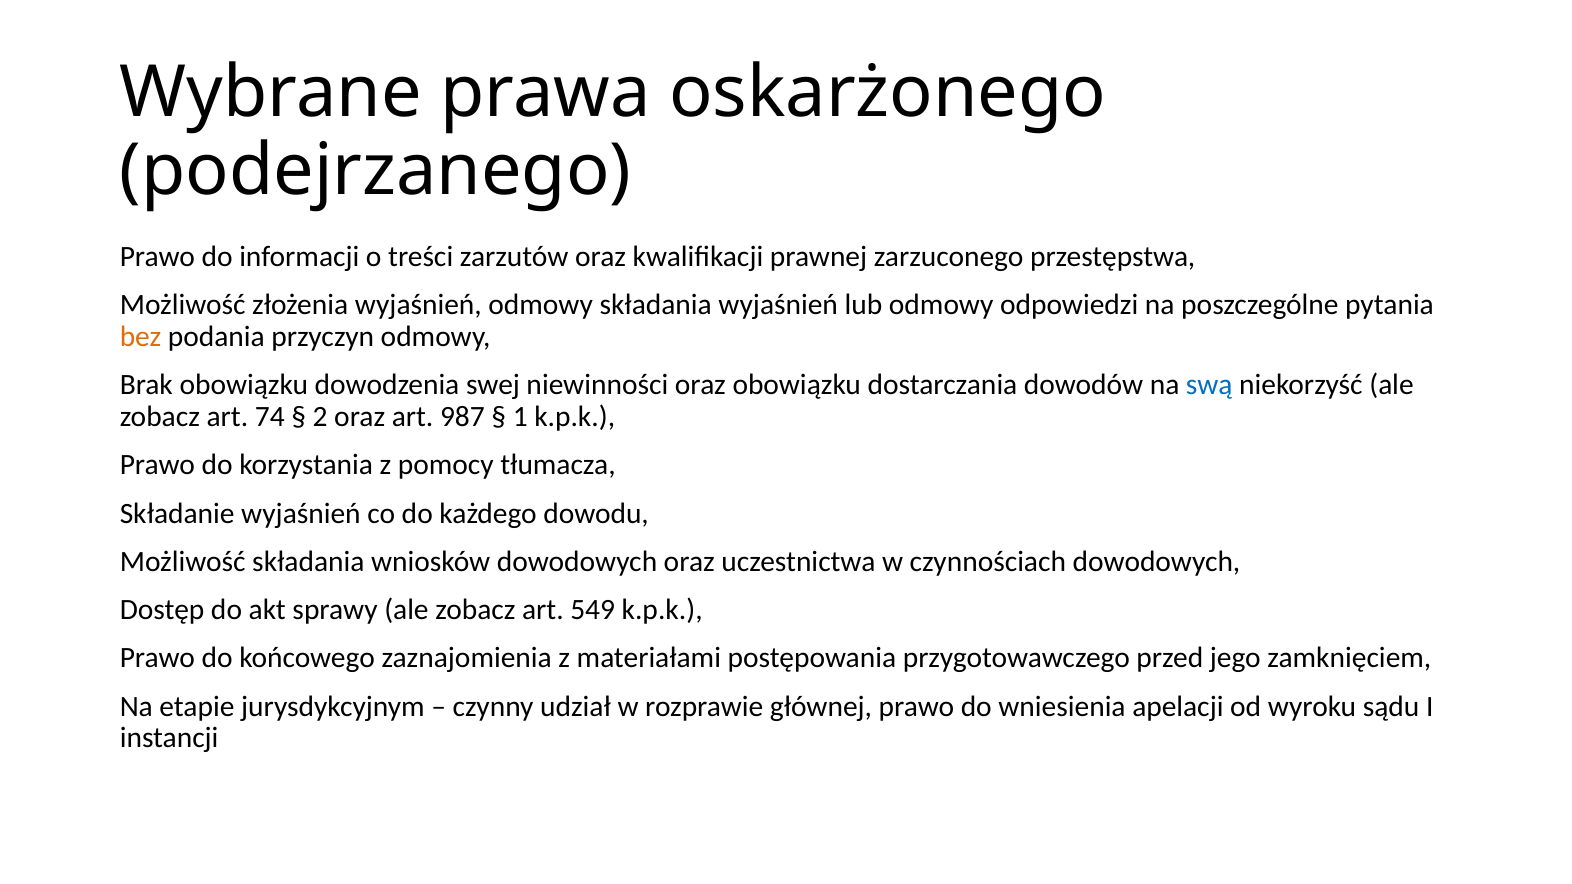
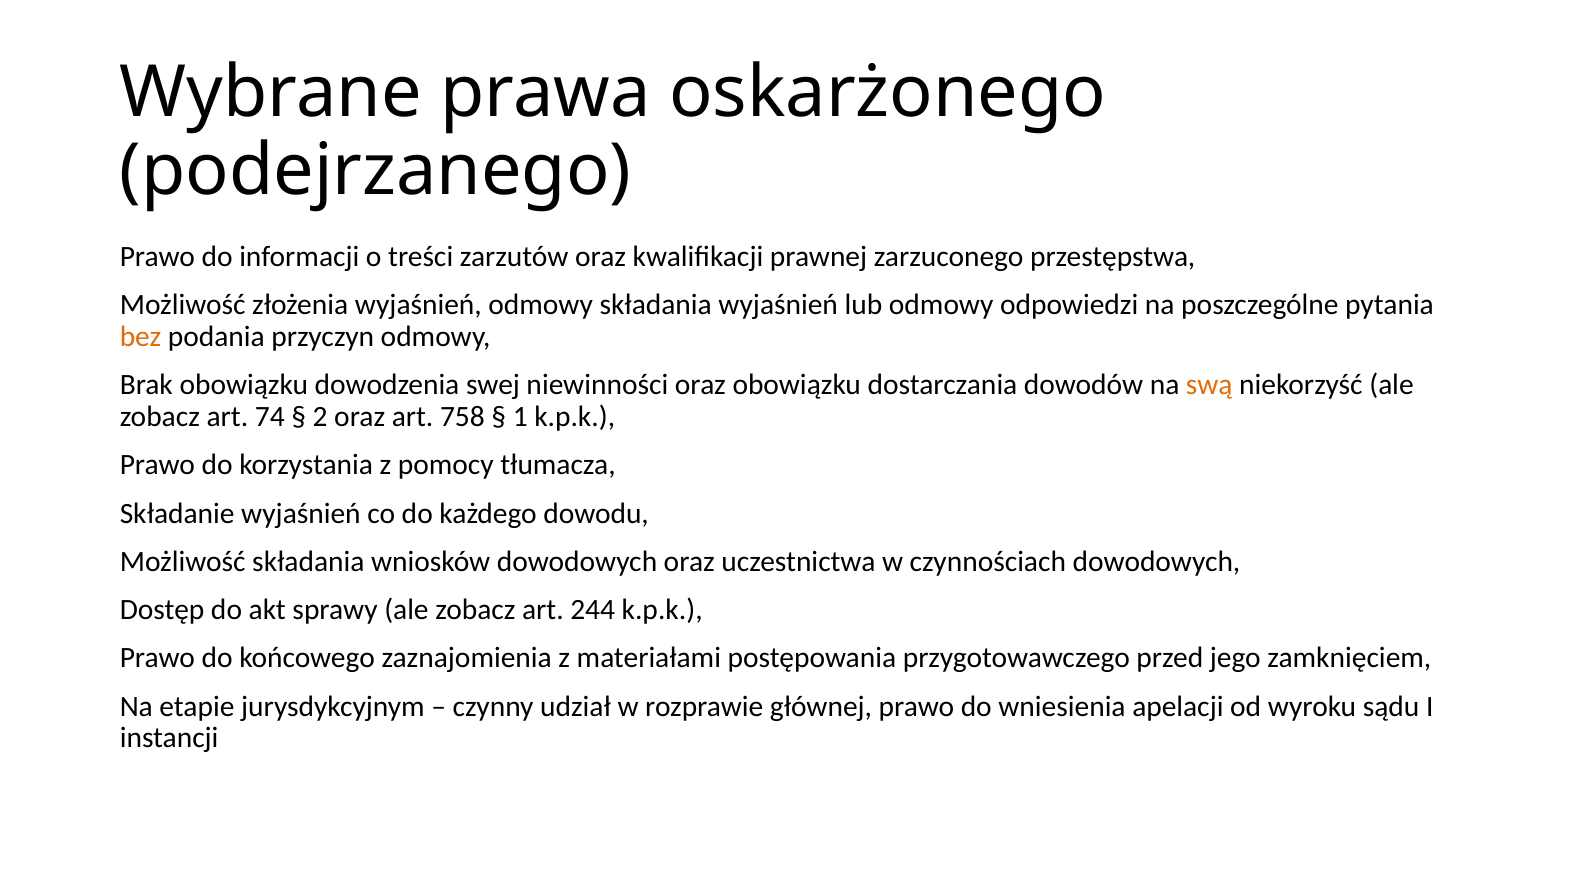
swą colour: blue -> orange
987: 987 -> 758
549: 549 -> 244
